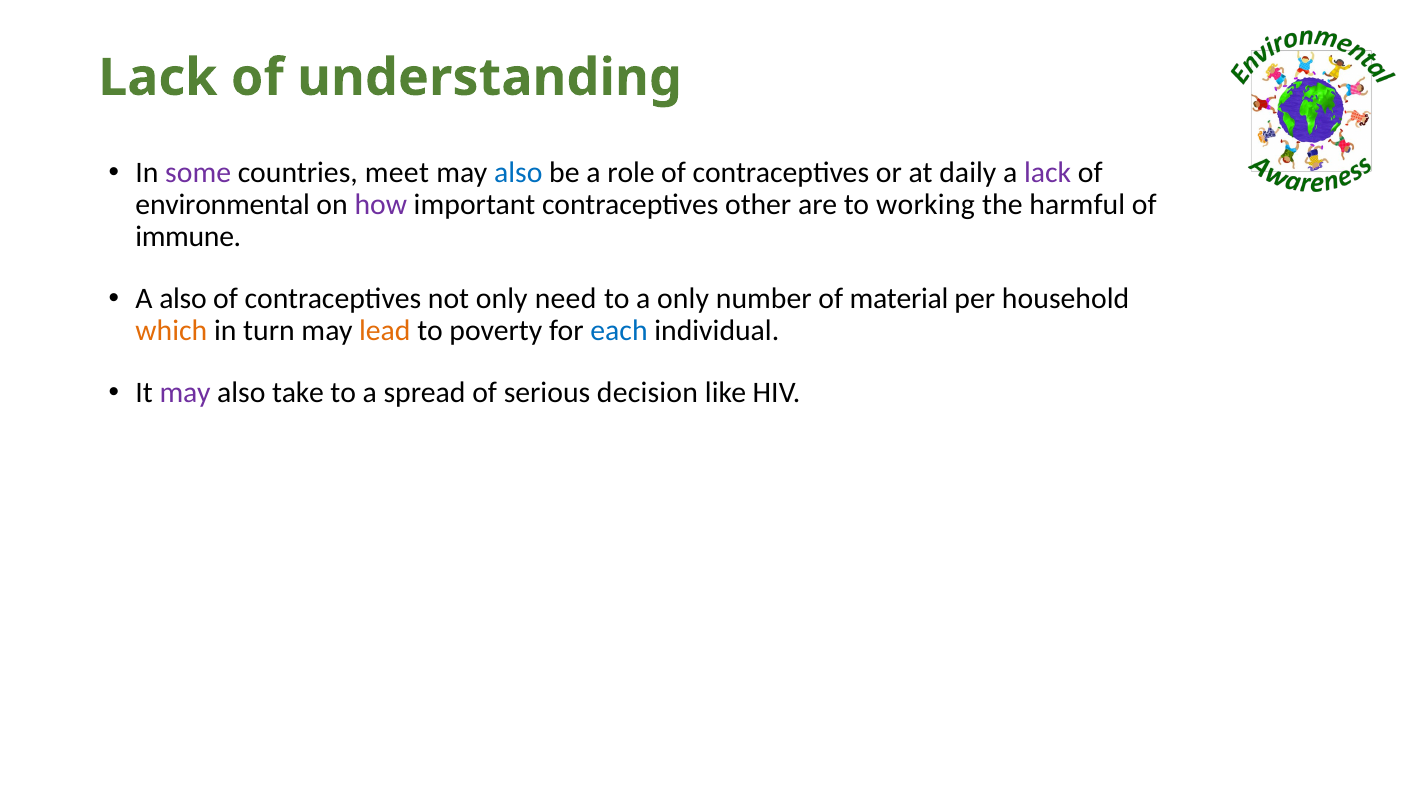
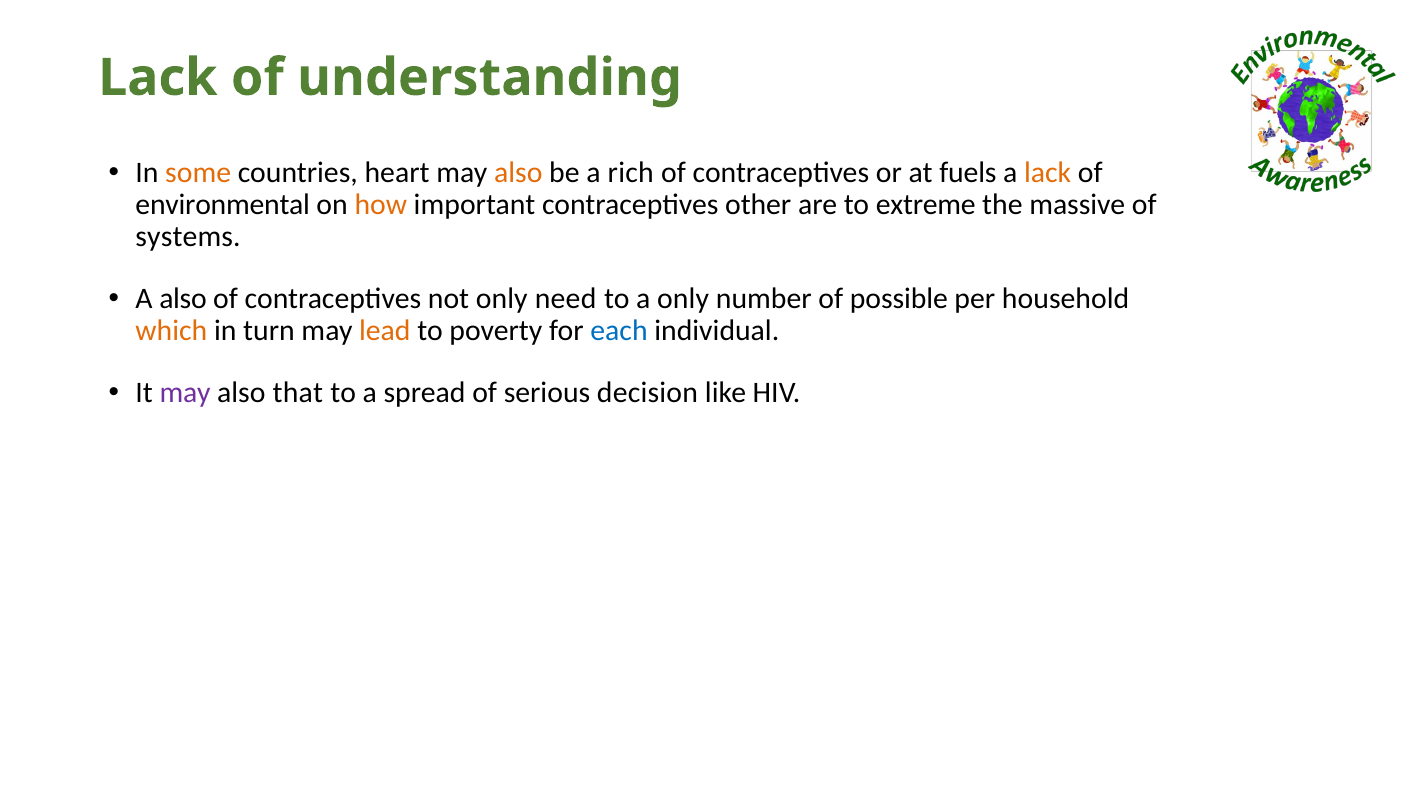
some colour: purple -> orange
meet: meet -> heart
also at (518, 173) colour: blue -> orange
role: role -> rich
daily: daily -> fuels
lack at (1048, 173) colour: purple -> orange
how colour: purple -> orange
working: working -> extreme
harmful: harmful -> massive
immune: immune -> systems
material: material -> possible
take: take -> that
